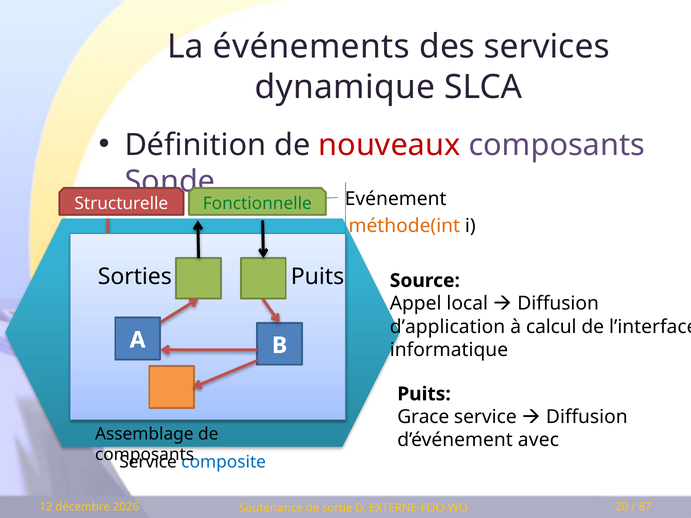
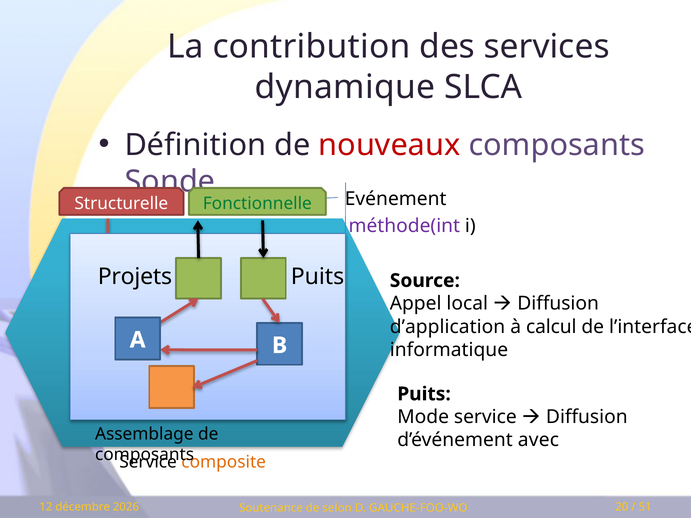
événements: événements -> contribution
méthode(int colour: orange -> purple
Sorties: Sorties -> Projets
Grace: Grace -> Mode
composite colour: blue -> orange
87: 87 -> 51
sortie: sortie -> selon
EXTERNE-FOO-WO: EXTERNE-FOO-WO -> GAUCHE-FOO-WO
